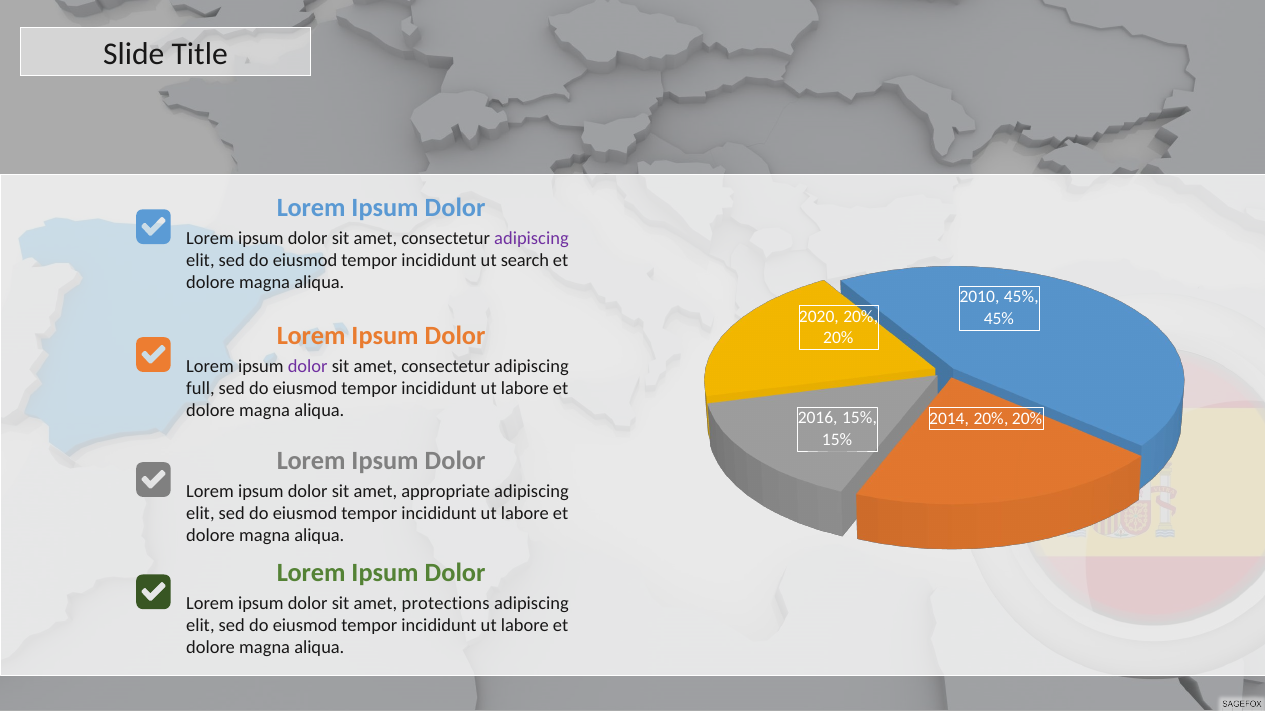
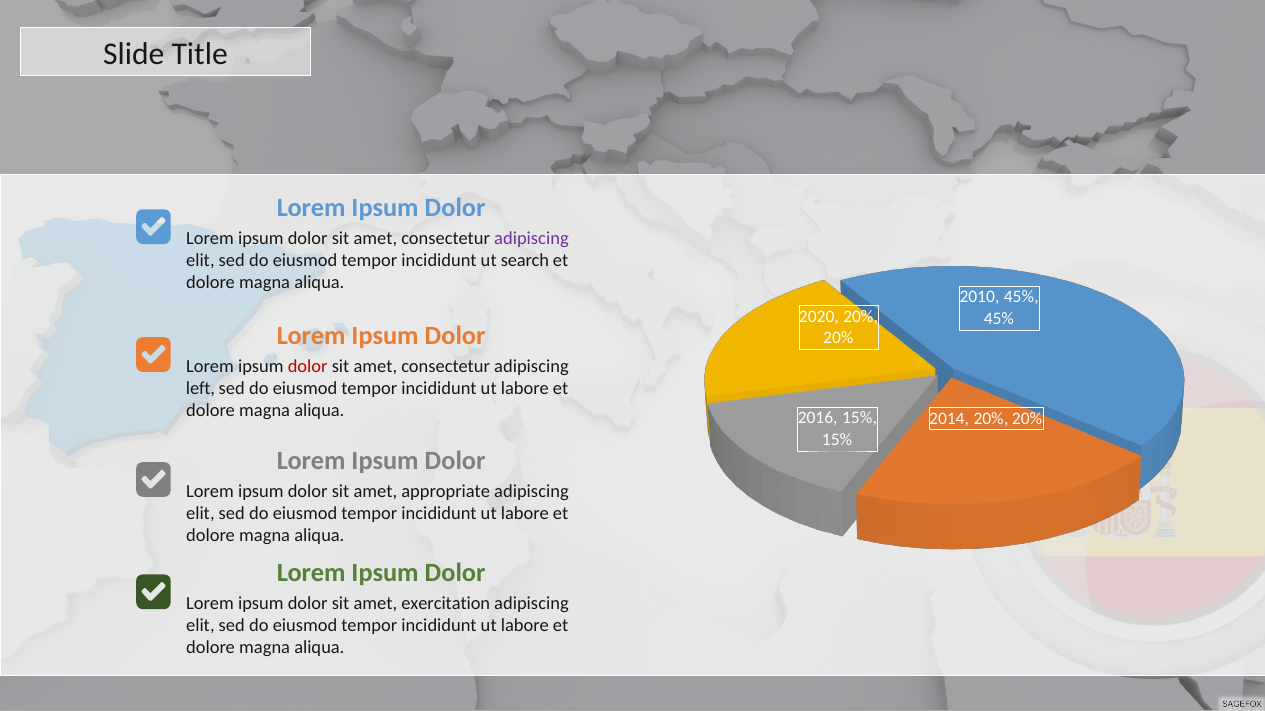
dolor at (308, 366) colour: purple -> red
full: full -> left
protections: protections -> exercitation
